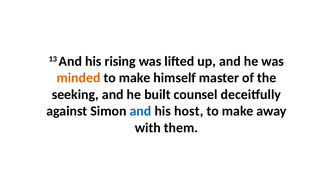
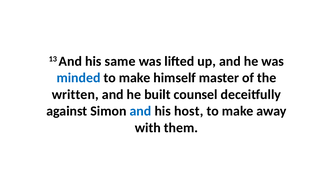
rising: rising -> same
minded colour: orange -> blue
seeking: seeking -> written
